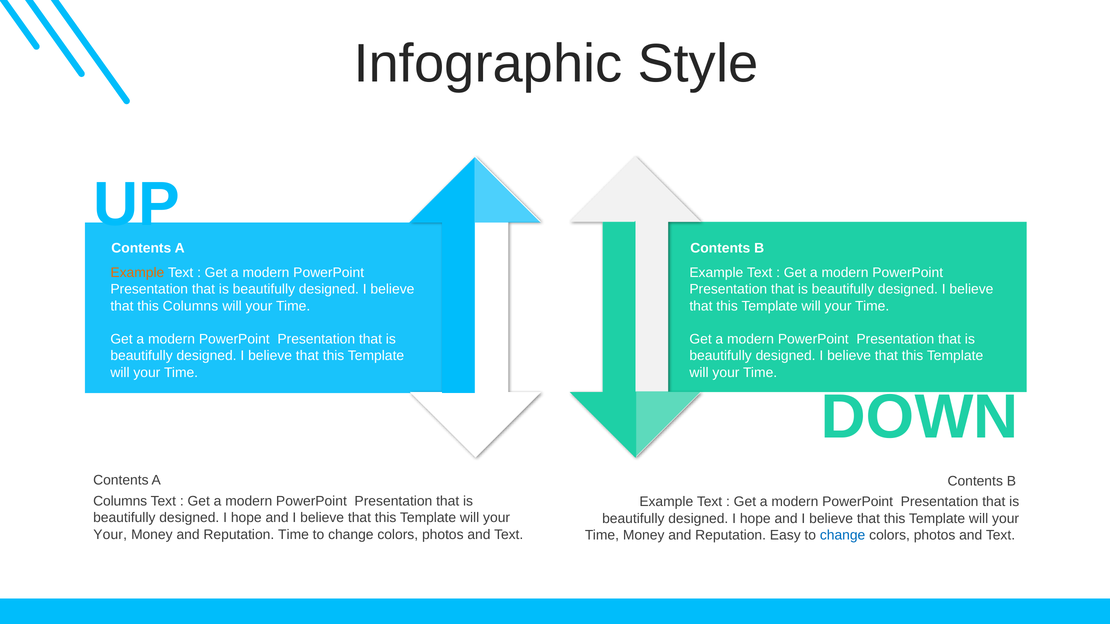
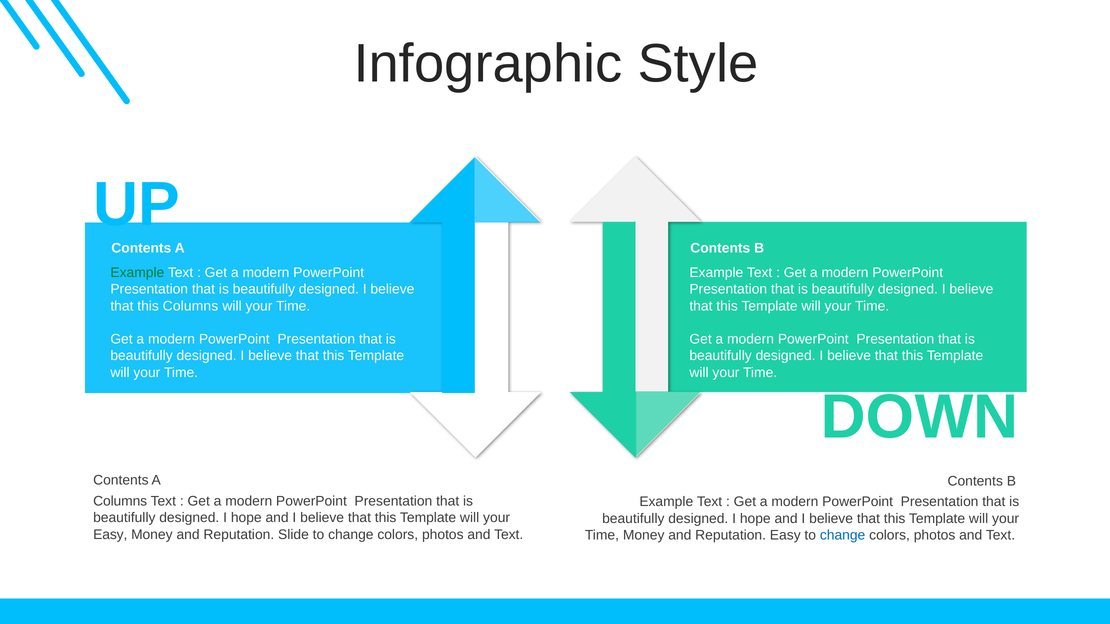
Example at (137, 273) colour: orange -> green
Your at (110, 535): Your -> Easy
Reputation Time: Time -> Slide
